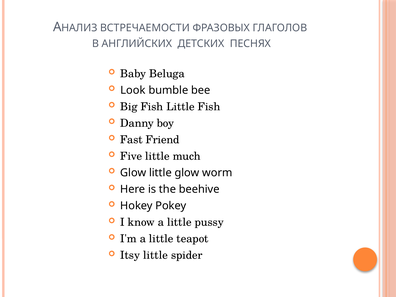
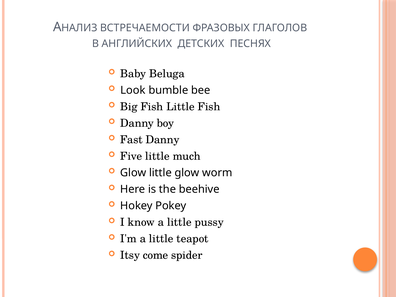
Fast Friend: Friend -> Danny
Itsy little: little -> come
